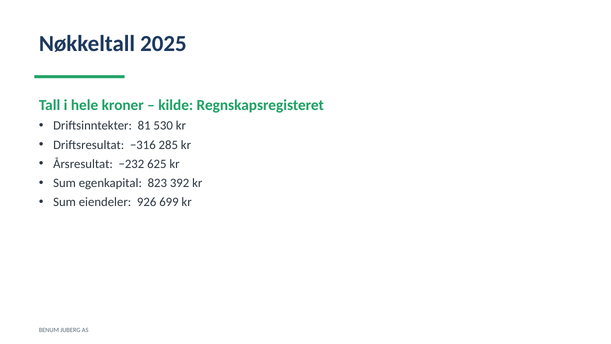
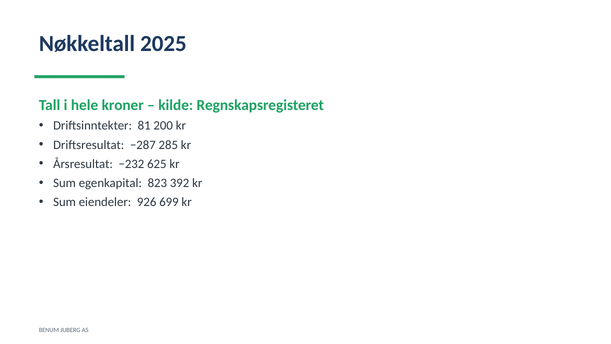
530: 530 -> 200
−316: −316 -> −287
